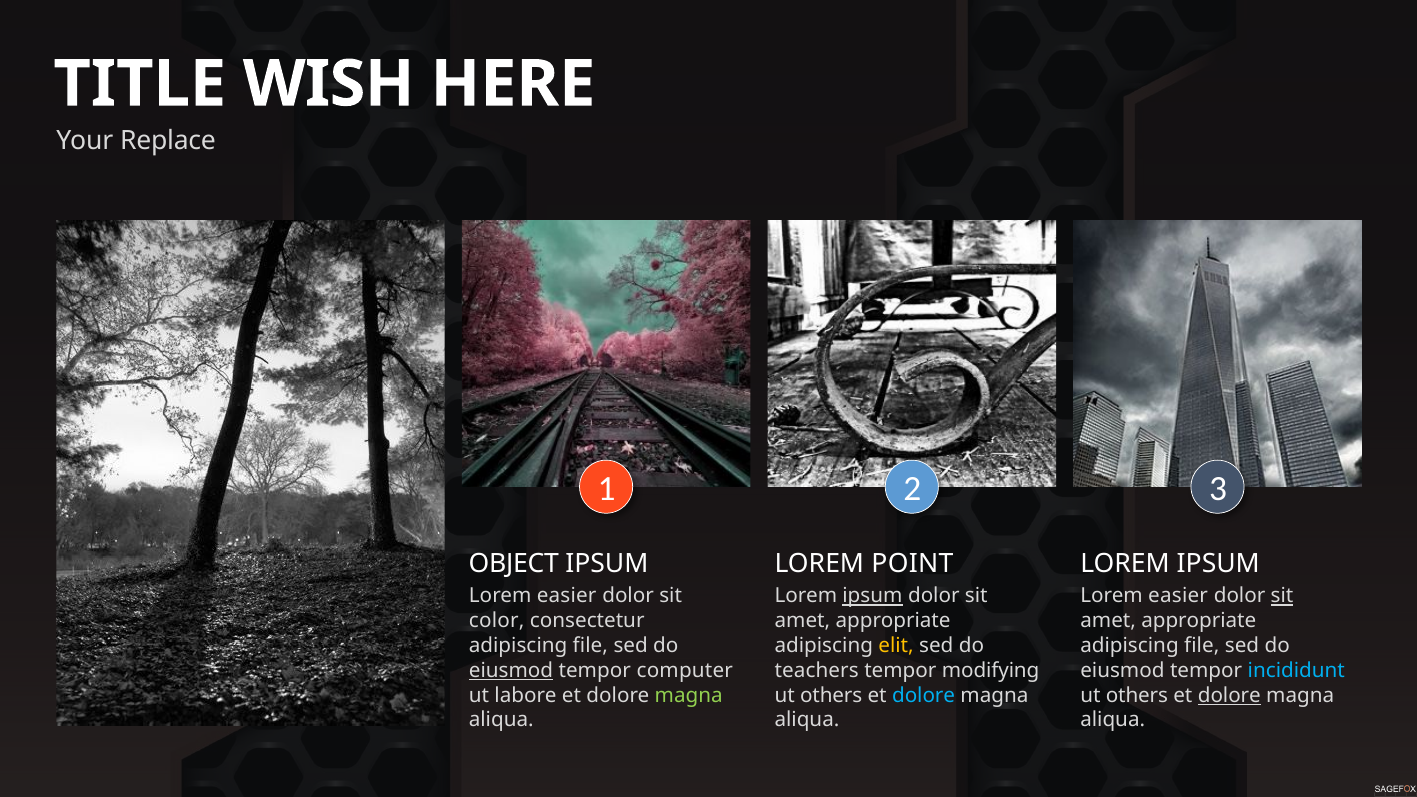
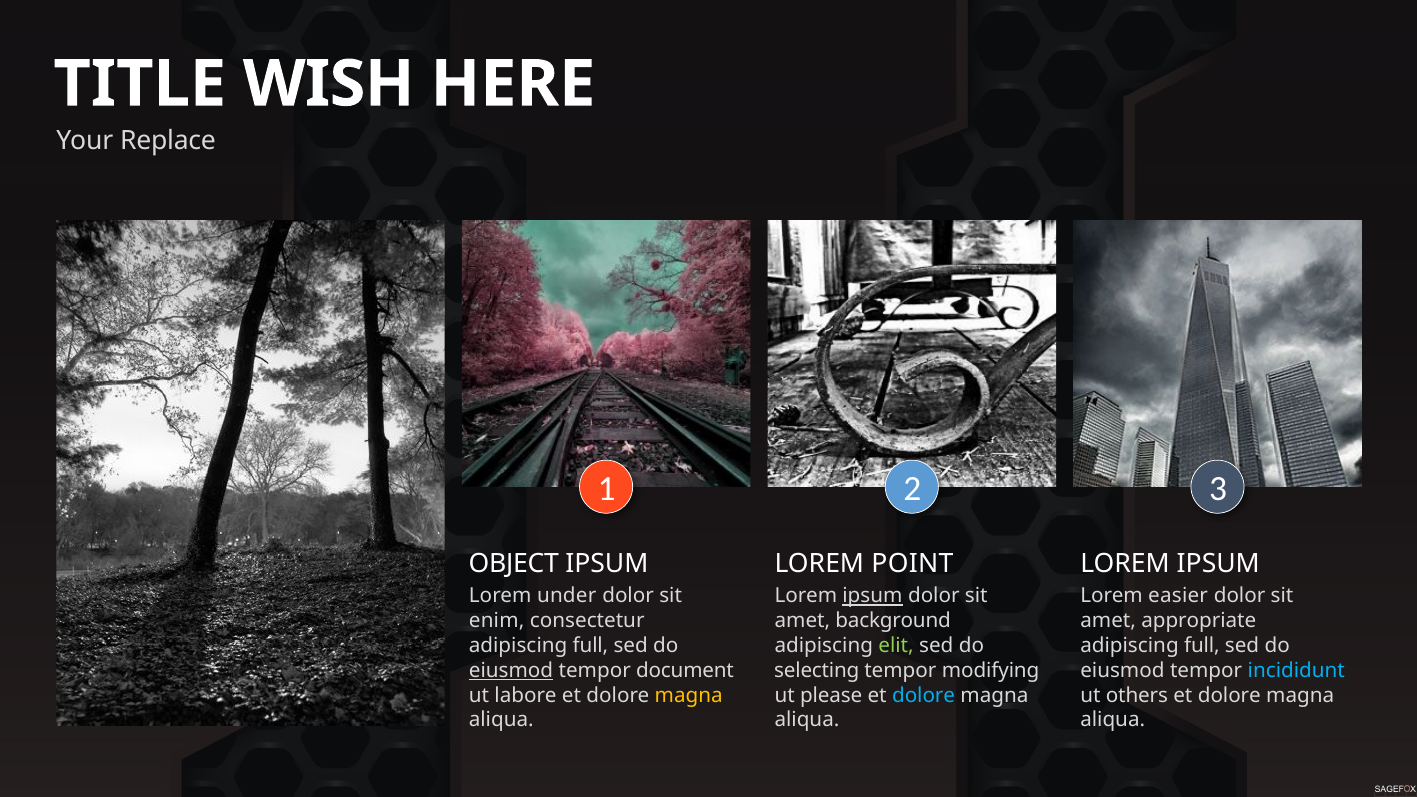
easier at (567, 596): easier -> under
sit at (1282, 596) underline: present -> none
color: color -> enim
appropriate at (893, 621): appropriate -> background
file at (590, 646): file -> full
elit colour: yellow -> light green
file at (1202, 646): file -> full
computer: computer -> document
teachers: teachers -> selecting
magna at (689, 695) colour: light green -> yellow
others at (831, 695): others -> please
dolore at (1229, 695) underline: present -> none
